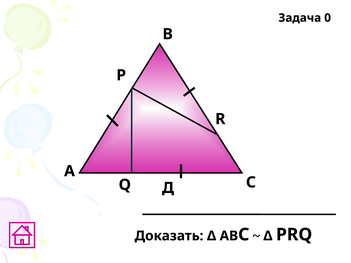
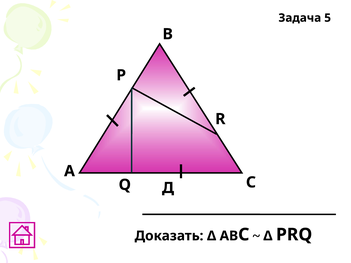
0: 0 -> 5
